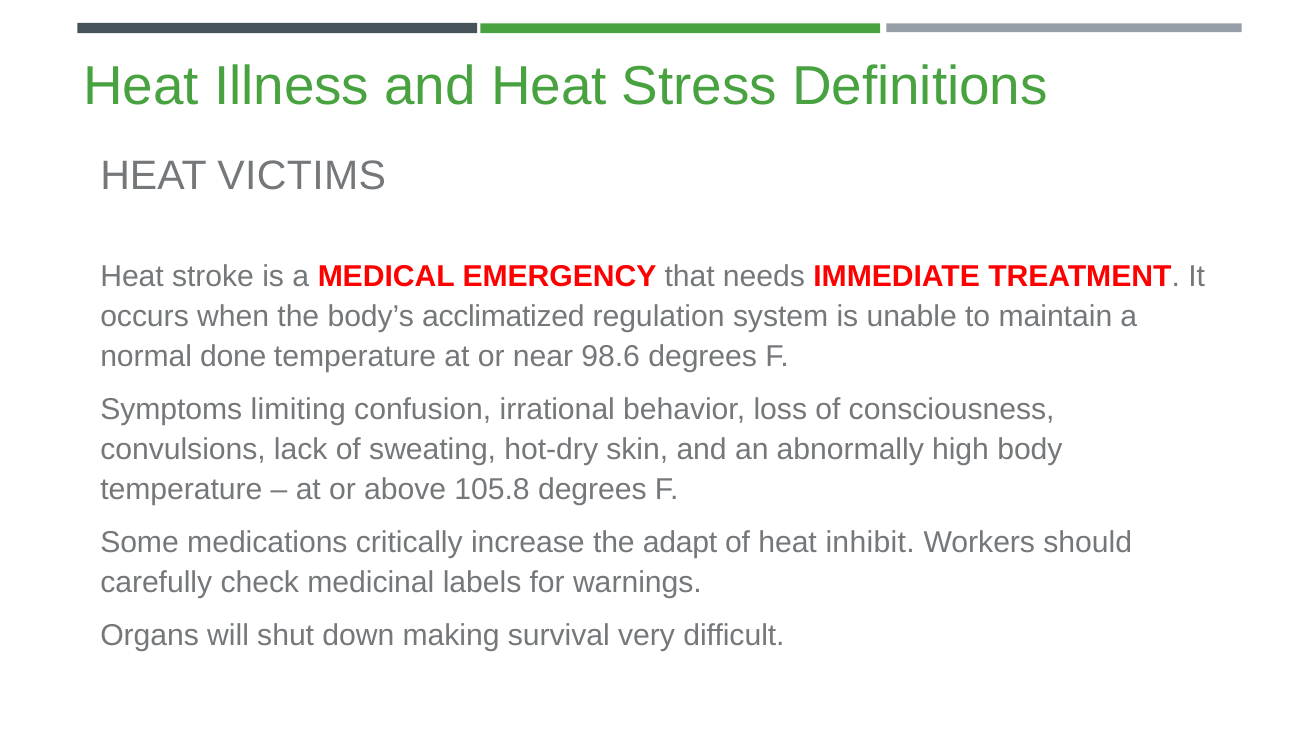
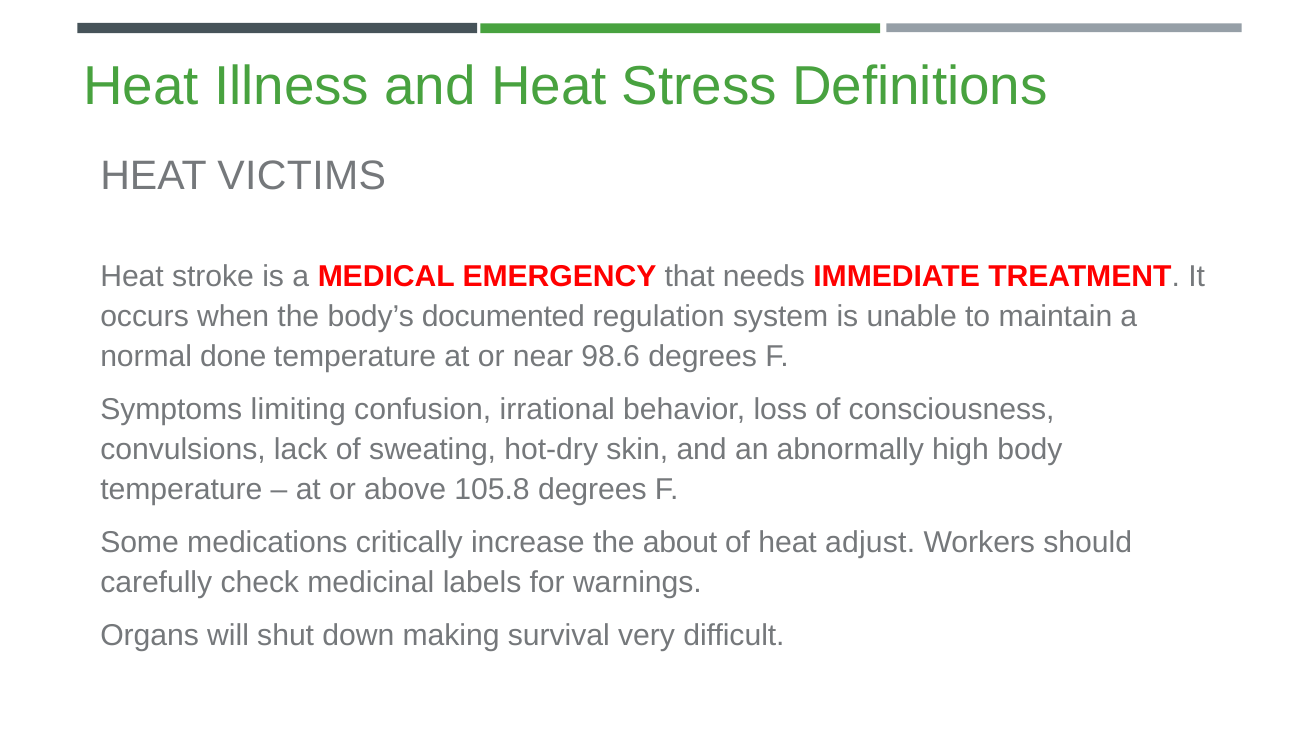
acclimatized: acclimatized -> documented
adapt: adapt -> about
inhibit: inhibit -> adjust
